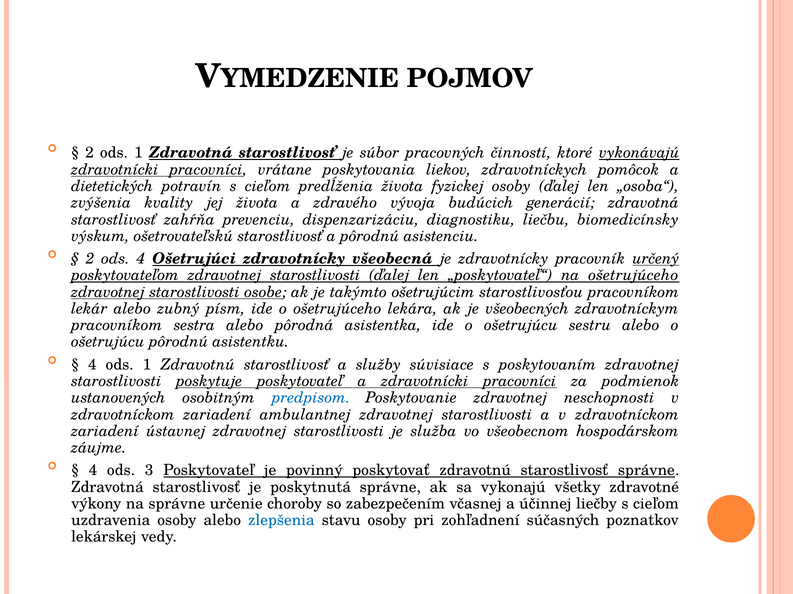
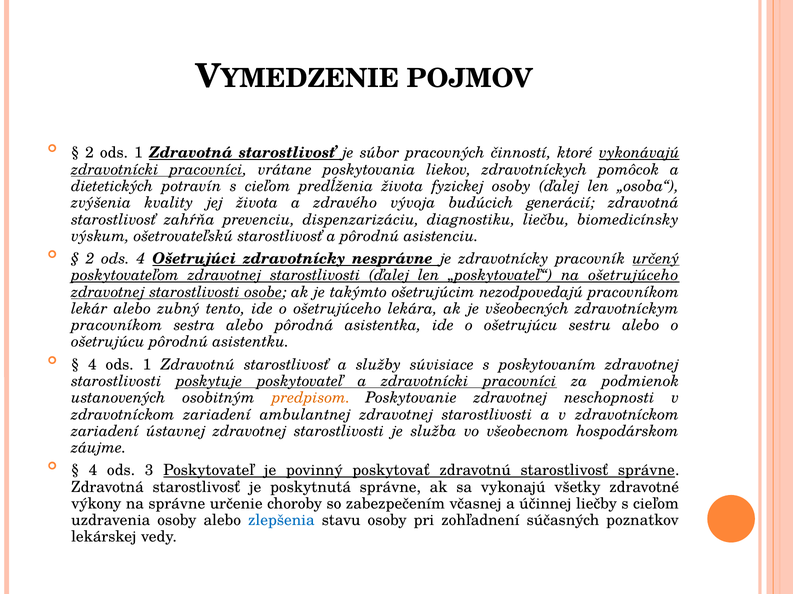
všeobecná: všeobecná -> nesprávne
starostlivosťou: starostlivosťou -> nezodpovedajú
písm: písm -> tento
predpisom colour: blue -> orange
